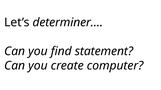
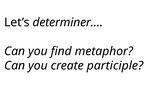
statement: statement -> metaphor
computer: computer -> participle
